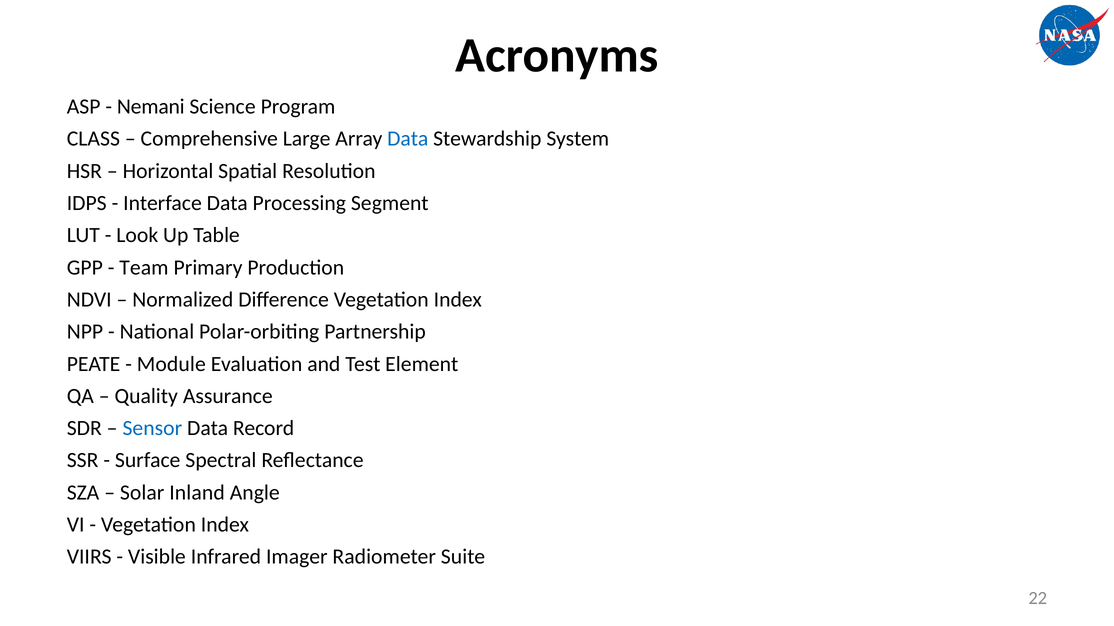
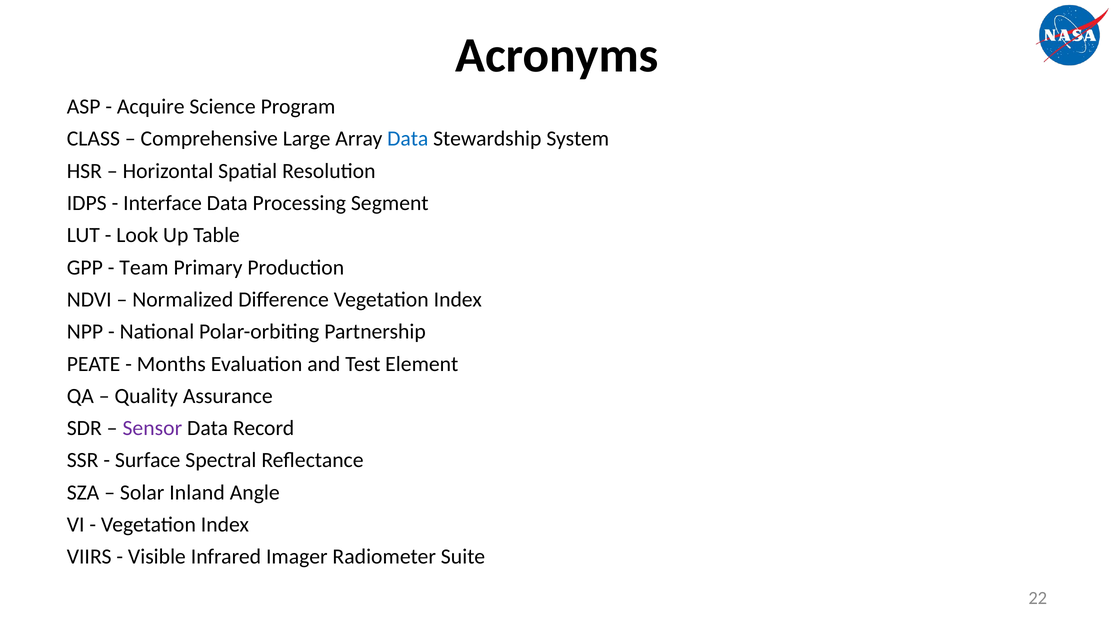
Nemani: Nemani -> Acquire
Module: Module -> Months
Sensor colour: blue -> purple
